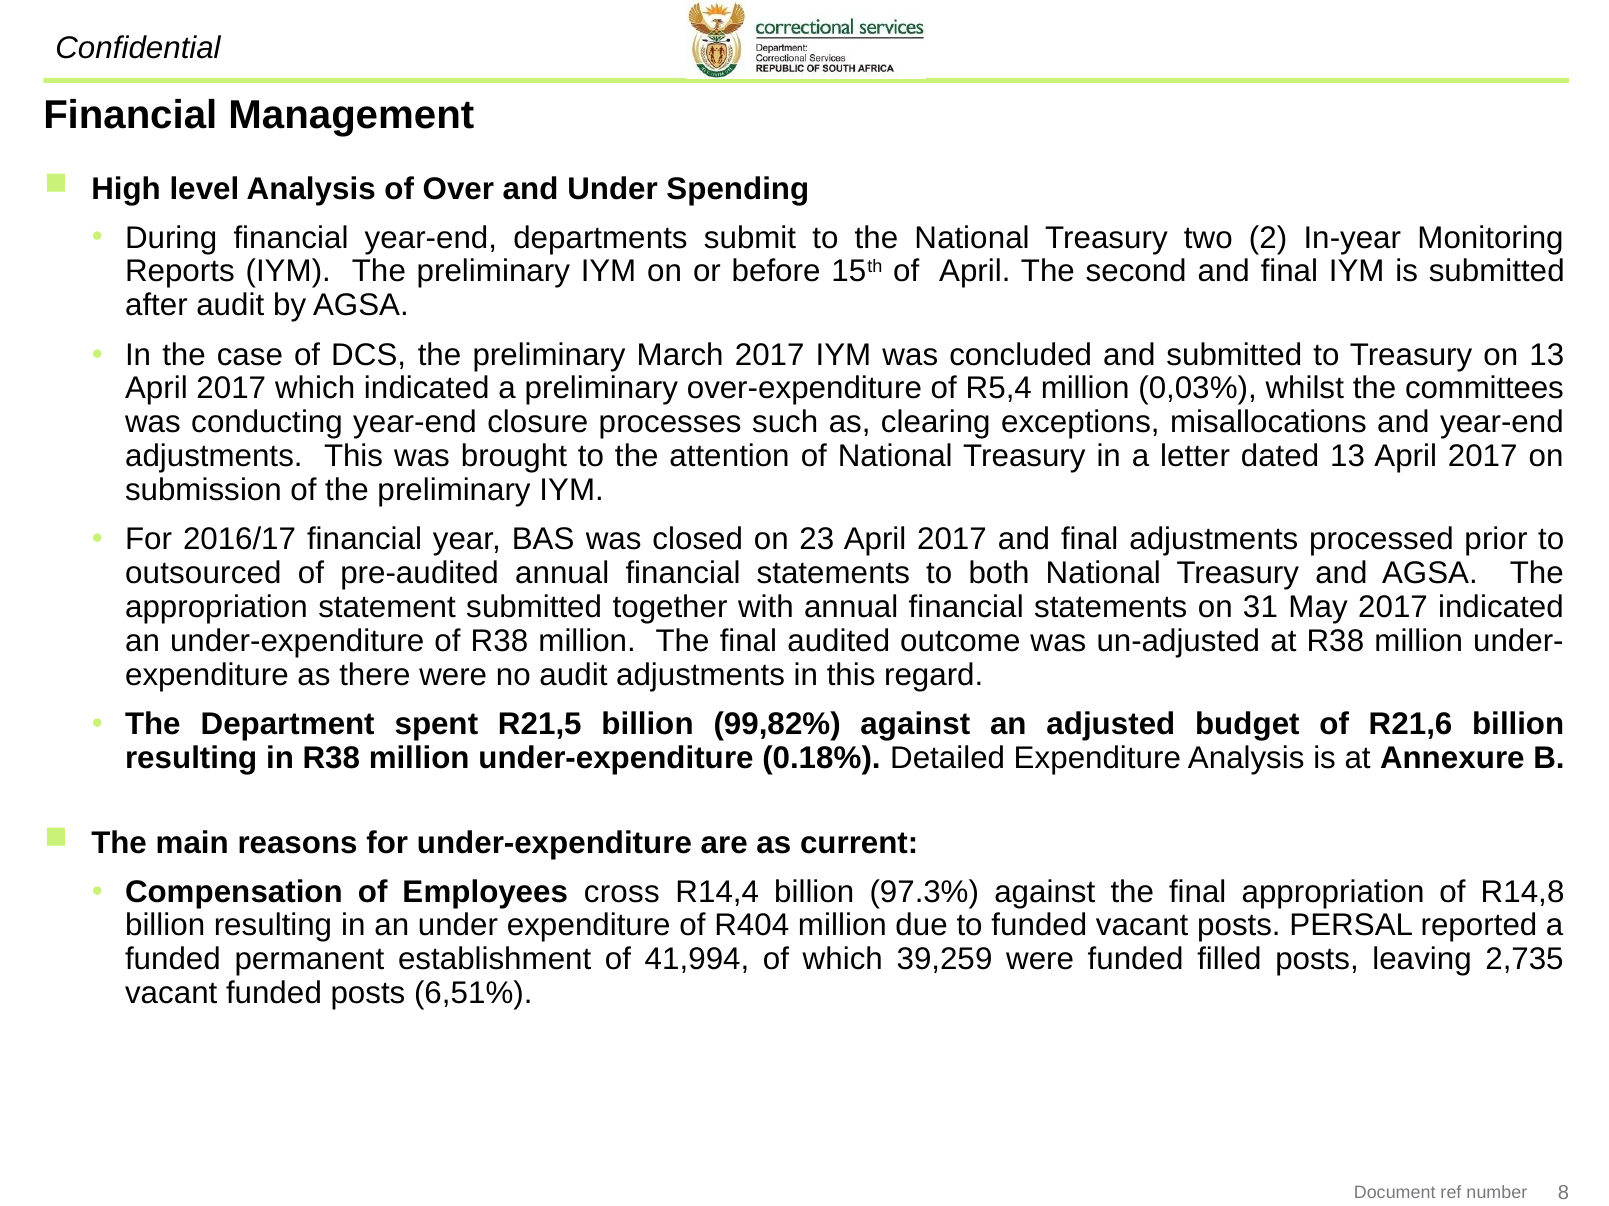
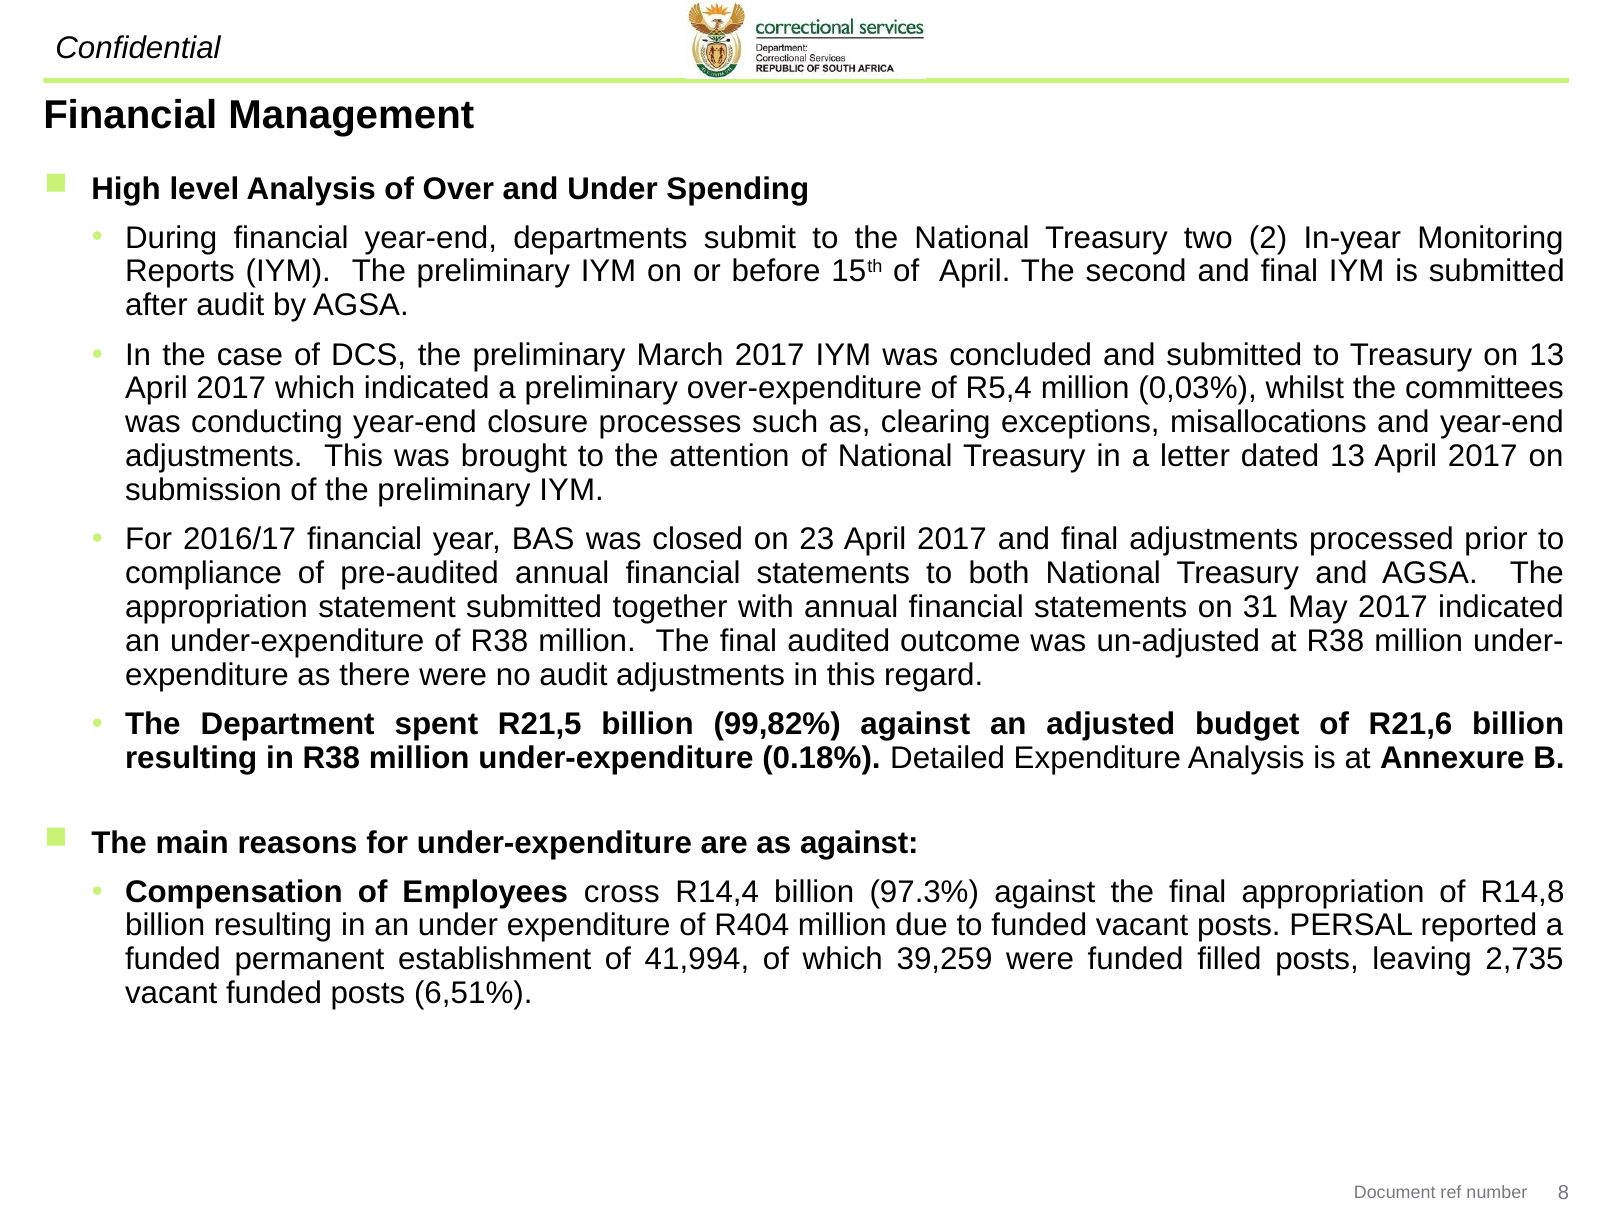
outsourced: outsourced -> compliance
as current: current -> against
